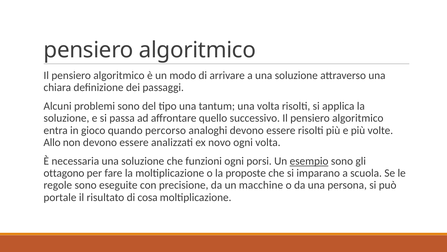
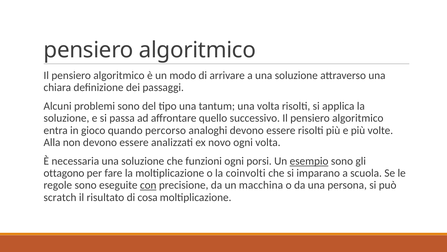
Allo: Allo -> Alla
proposte: proposte -> coinvolti
con underline: none -> present
macchine: macchine -> macchina
portale: portale -> scratch
